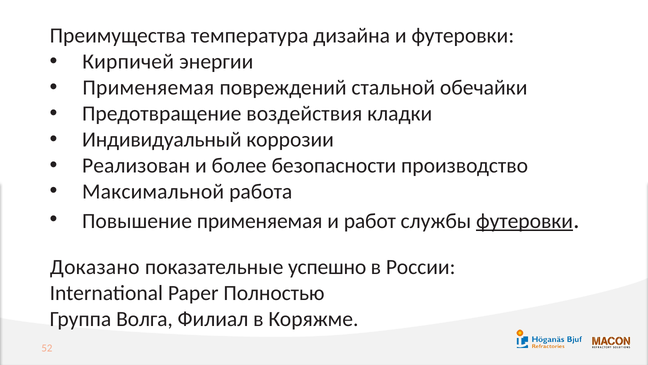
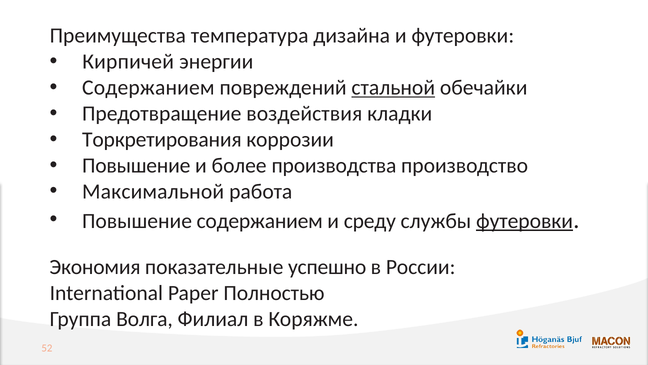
Применяемая at (148, 88): Применяемая -> Содержанием
стальной underline: none -> present
Индивидуальный: Индивидуальный -> Торкретирования
Реализован at (136, 165): Реализован -> Повышение
безопасности: безопасности -> производства
Повышение применяемая: применяемая -> содержанием
работ: работ -> среду
Доказано: Доказано -> Экономия
